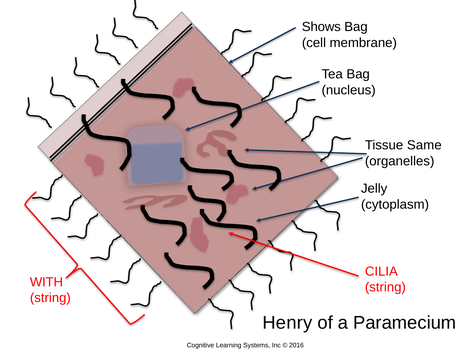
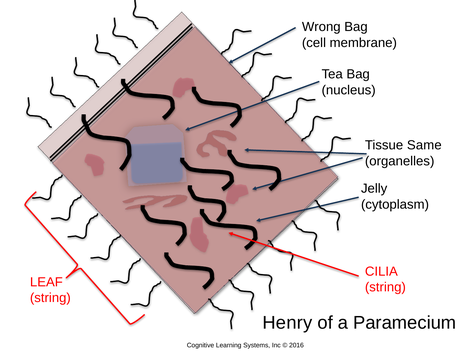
Shows: Shows -> Wrong
WITH: WITH -> LEAF
